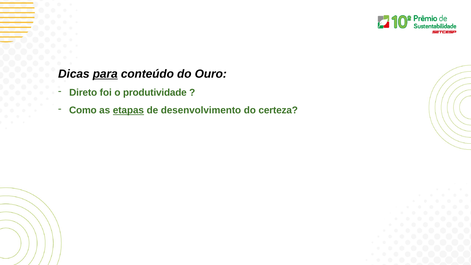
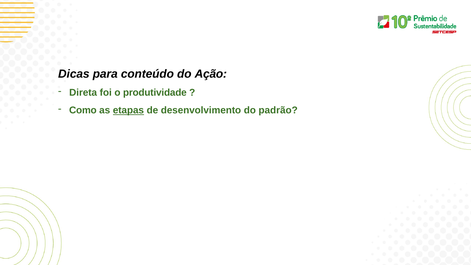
para underline: present -> none
Ouro: Ouro -> Ação
Direto: Direto -> Direta
certeza: certeza -> padrão
